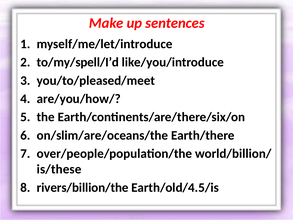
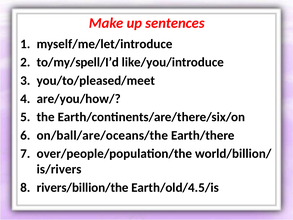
on/slim/are/oceans/the: on/slim/are/oceans/the -> on/ball/are/oceans/the
is/these: is/these -> is/rivers
